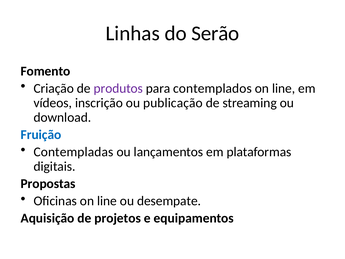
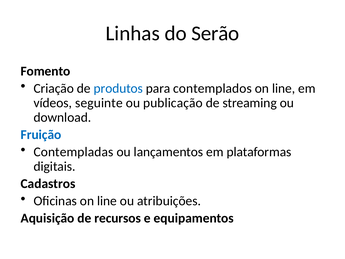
produtos colour: purple -> blue
inscrição: inscrição -> seguinte
Propostas: Propostas -> Cadastros
desempate: desempate -> atribuições
projetos: projetos -> recursos
